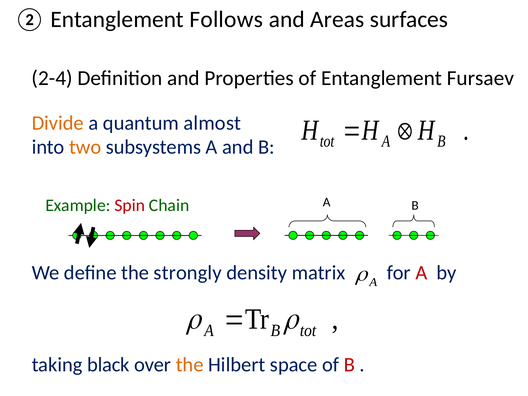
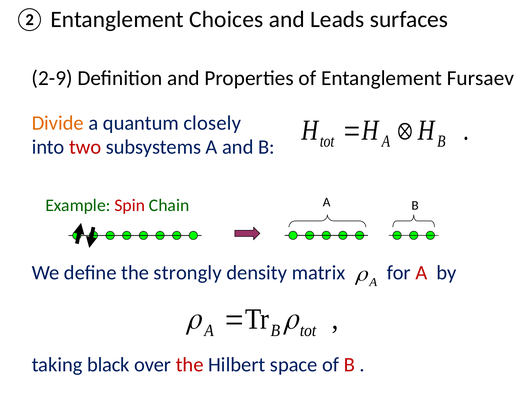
Follows: Follows -> Choices
Areas: Areas -> Leads
2-4: 2-4 -> 2-9
almost: almost -> closely
two colour: orange -> red
the at (190, 365) colour: orange -> red
